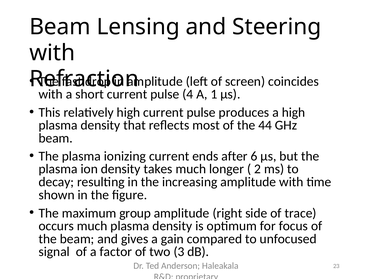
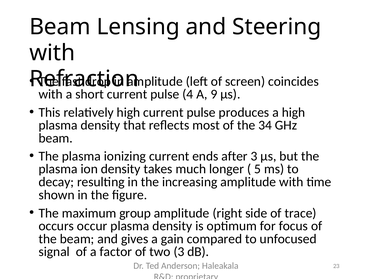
1: 1 -> 9
44: 44 -> 34
after 6: 6 -> 3
2: 2 -> 5
occurs much: much -> occur
